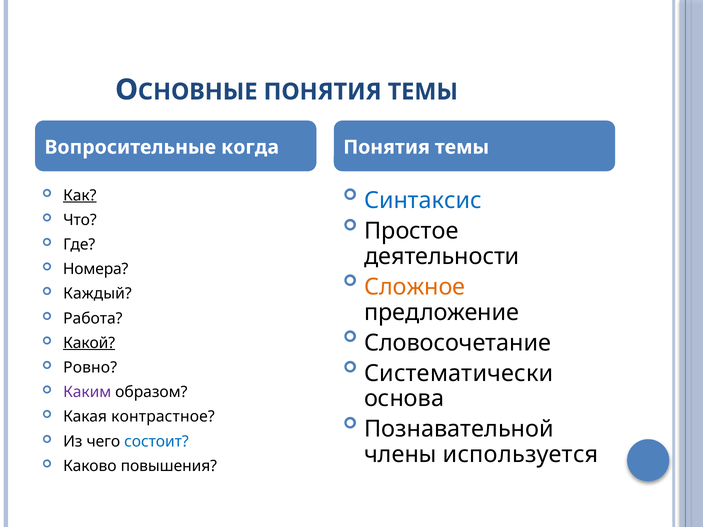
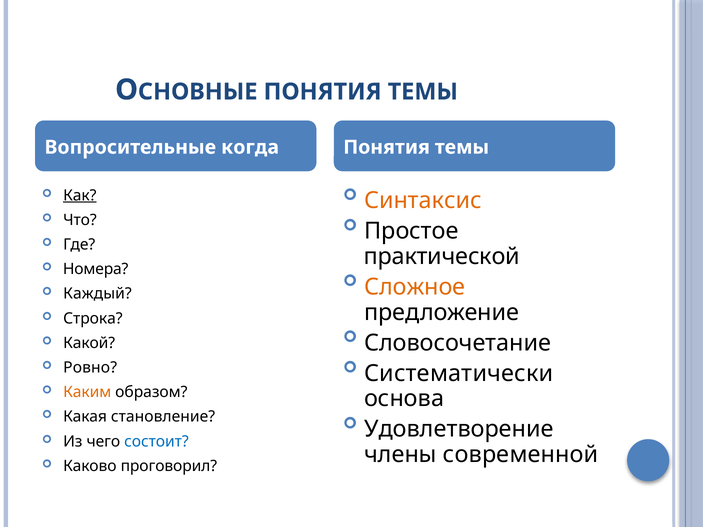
Синтаксис colour: blue -> orange
деятельности: деятельности -> практической
Работа: Работа -> Строка
Какой underline: present -> none
Каким colour: purple -> orange
контрастное: контрастное -> становление
Познавательной: Познавательной -> Удовлетворение
используется: используется -> современной
повышения: повышения -> проговорил
